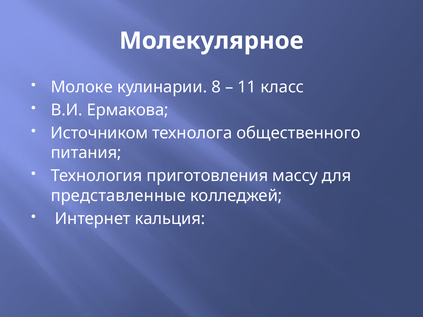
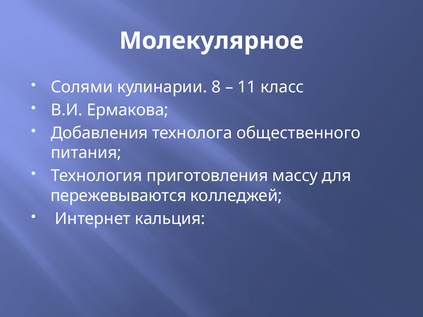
Молоке: Молоке -> Солями
Источником: Источником -> Добавления
представленные: представленные -> пережевываются
